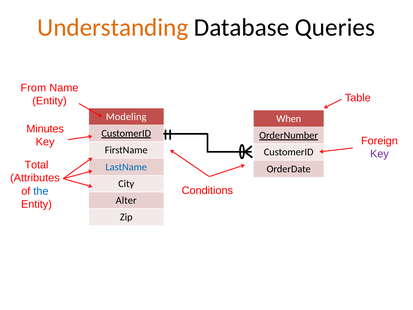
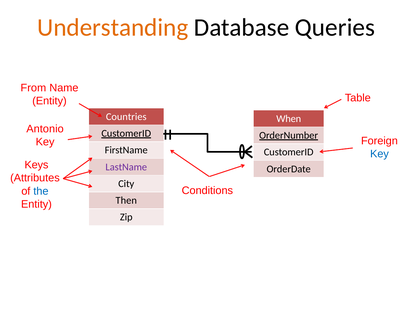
Modeling: Modeling -> Countries
Minutes: Minutes -> Antonio
Key at (379, 154) colour: purple -> blue
Total: Total -> Keys
LastName colour: blue -> purple
Alter: Alter -> Then
